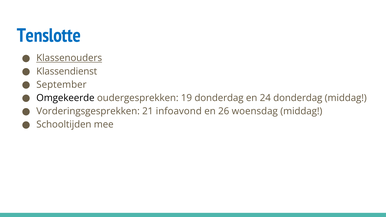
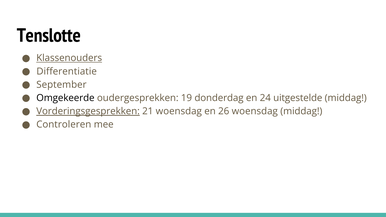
Tenslotte colour: blue -> black
Klassendienst: Klassendienst -> Differentiatie
24 donderdag: donderdag -> uitgestelde
Vorderingsgesprekken underline: none -> present
21 infoavond: infoavond -> woensdag
Schooltijden: Schooltijden -> Controleren
